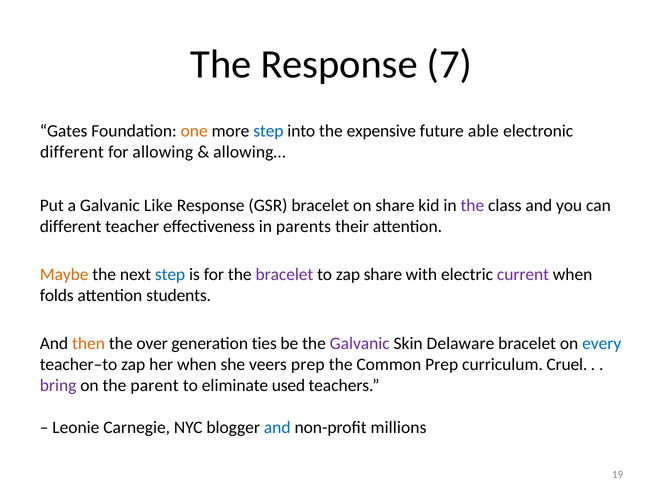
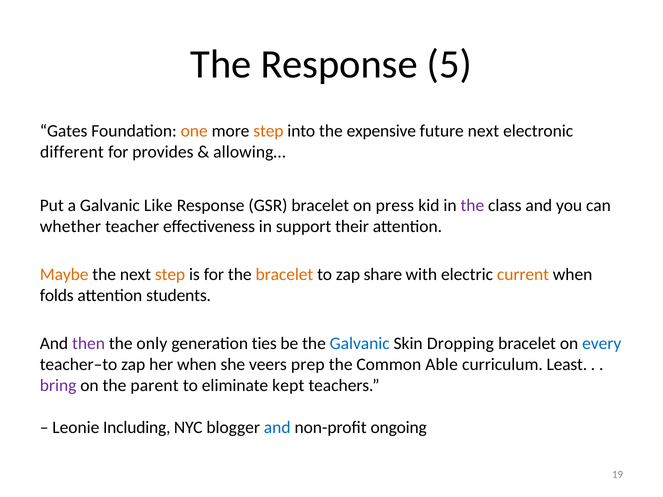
7: 7 -> 5
step at (268, 131) colour: blue -> orange
future able: able -> next
allowing: allowing -> provides
on share: share -> press
different at (71, 227): different -> whether
parents: parents -> support
step at (170, 275) colour: blue -> orange
bracelet at (284, 275) colour: purple -> orange
current colour: purple -> orange
then colour: orange -> purple
over: over -> only
Galvanic at (360, 344) colour: purple -> blue
Delaware: Delaware -> Dropping
Common Prep: Prep -> Able
Cruel: Cruel -> Least
used: used -> kept
Carnegie: Carnegie -> Including
millions: millions -> ongoing
